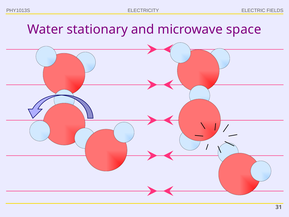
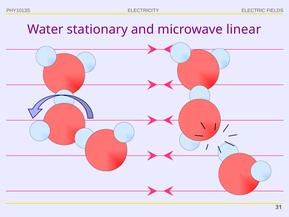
space: space -> linear
